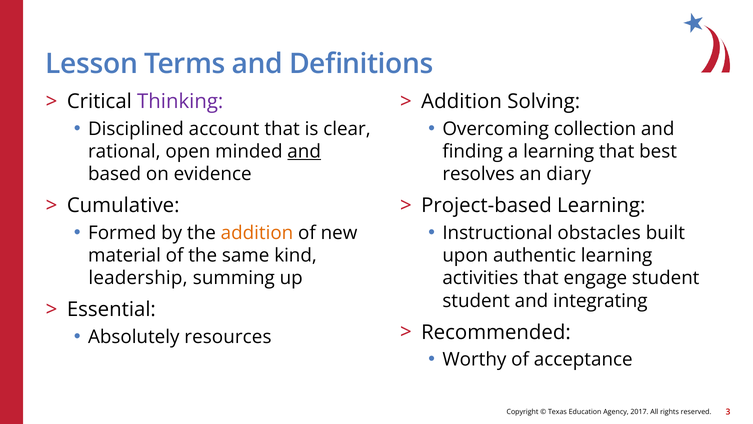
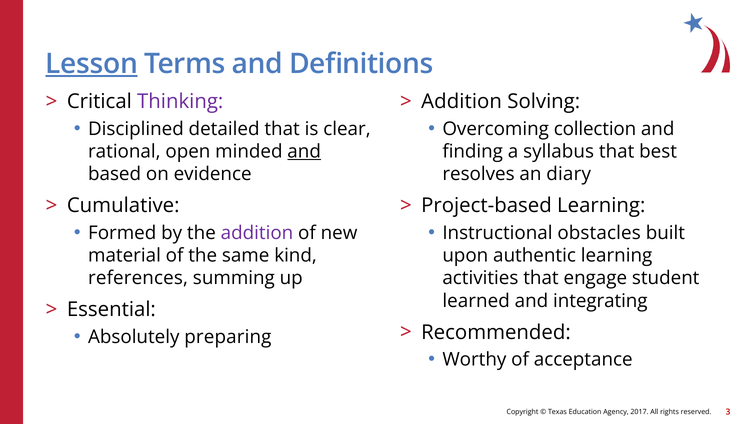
Lesson underline: none -> present
account: account -> detailed
a learning: learning -> syllabus
addition at (257, 233) colour: orange -> purple
leadership: leadership -> references
student at (476, 300): student -> learned
resources: resources -> preparing
